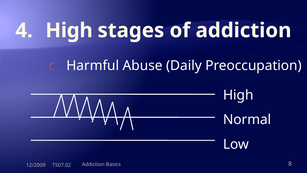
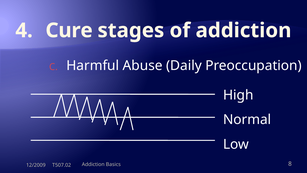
4 High: High -> Cure
